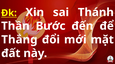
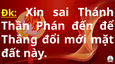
Bước: Bước -> Phán
